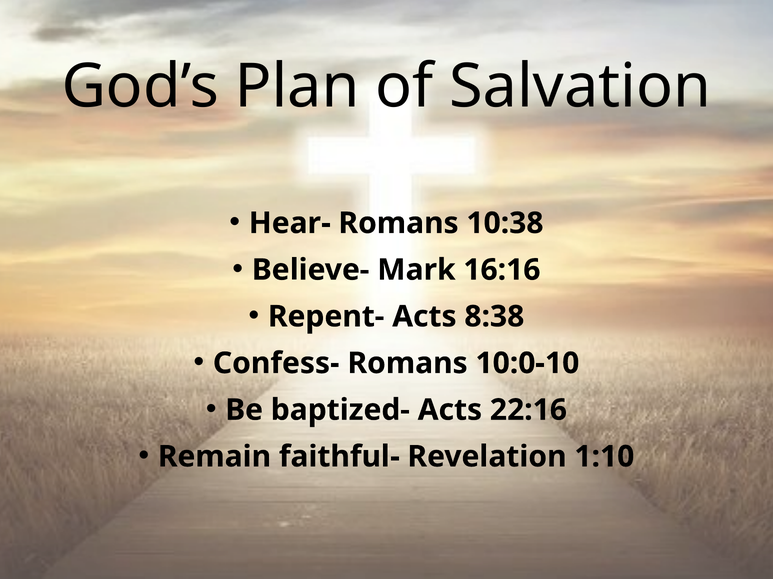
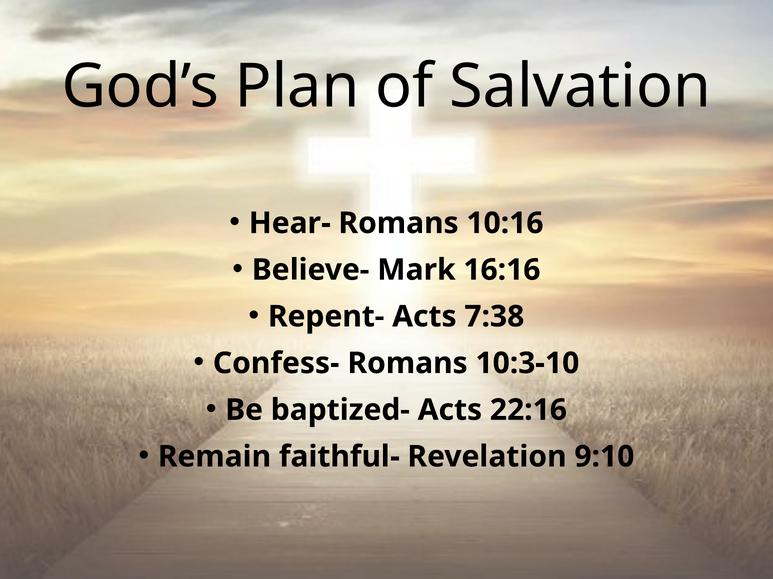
10:38: 10:38 -> 10:16
8:38: 8:38 -> 7:38
10:0-10: 10:0-10 -> 10:3-10
1:10: 1:10 -> 9:10
